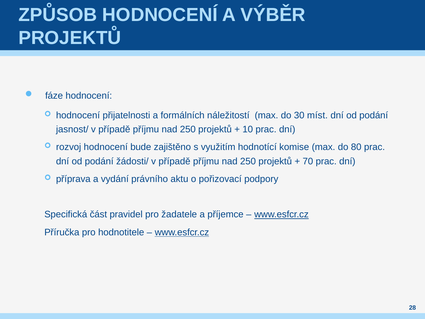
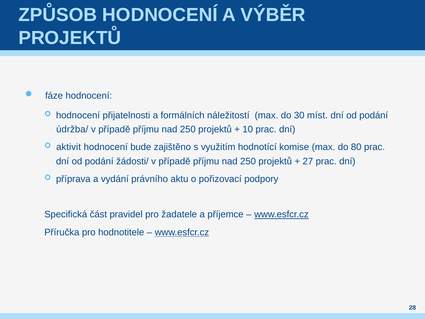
jasnost/: jasnost/ -> údržba/
rozvoj: rozvoj -> aktivit
70: 70 -> 27
